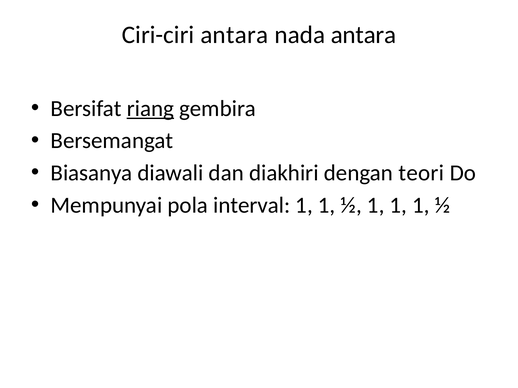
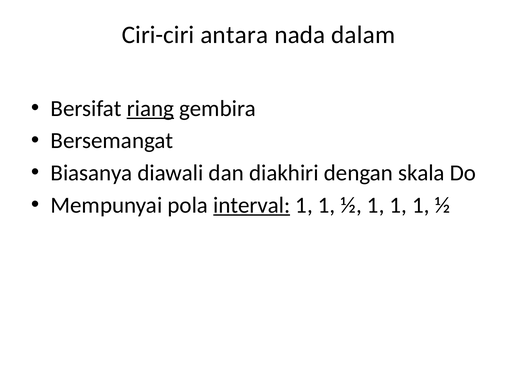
nada antara: antara -> dalam
teori: teori -> skala
interval underline: none -> present
